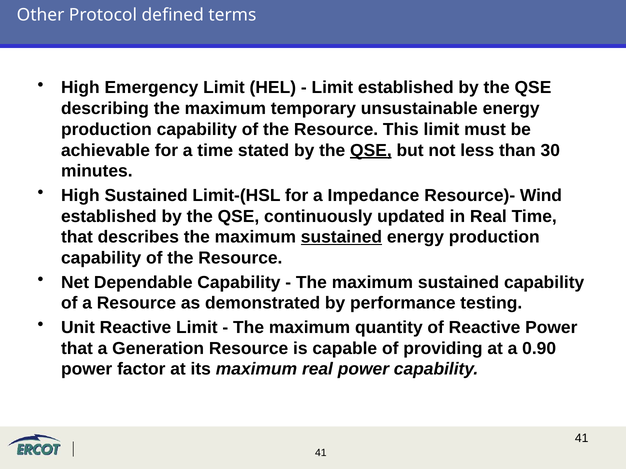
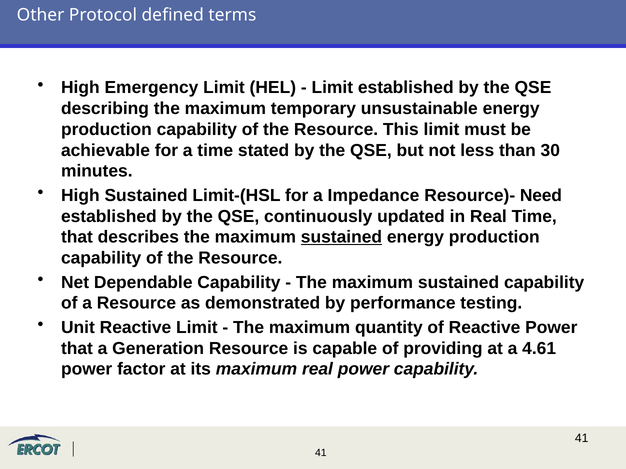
QSE at (371, 150) underline: present -> none
Wind: Wind -> Need
0.90: 0.90 -> 4.61
